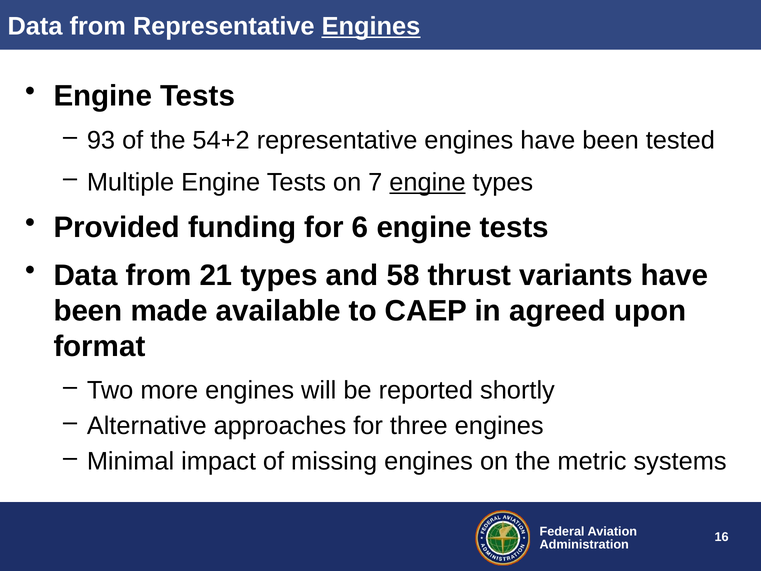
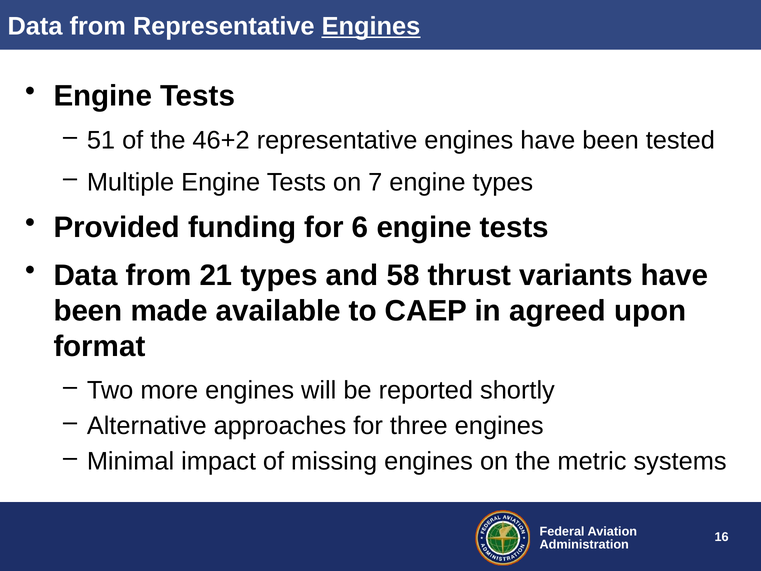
93: 93 -> 51
54+2: 54+2 -> 46+2
engine at (427, 182) underline: present -> none
